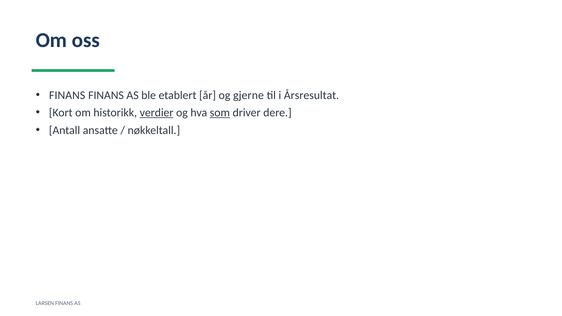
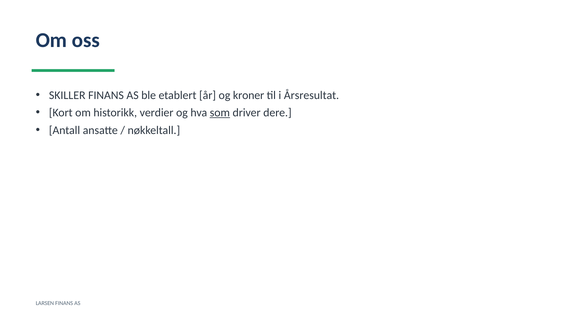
FINANS at (67, 95): FINANS -> SKILLER
gjerne: gjerne -> kroner
verdier underline: present -> none
